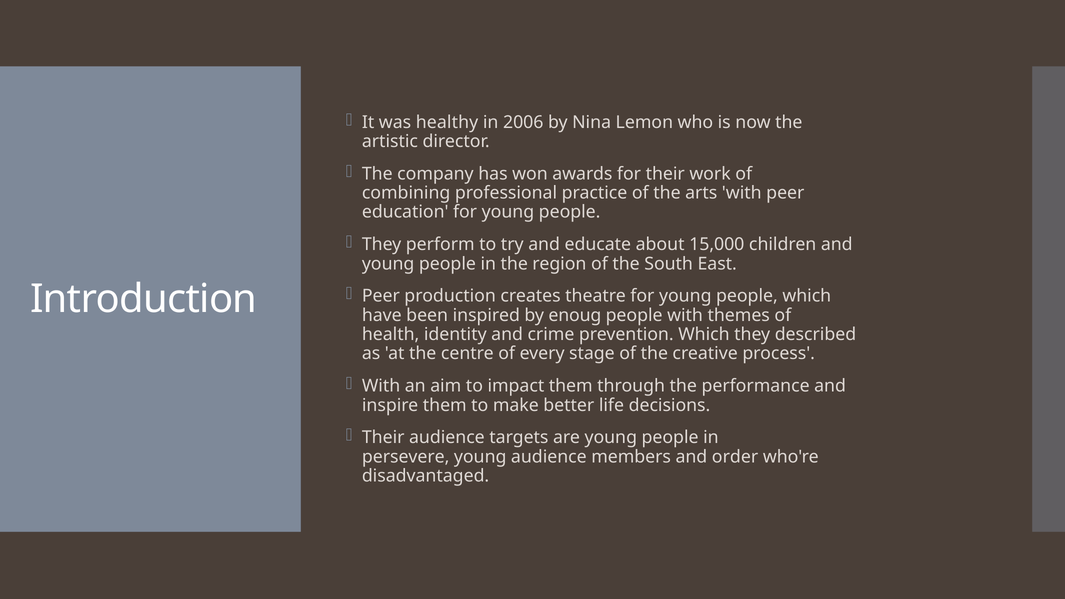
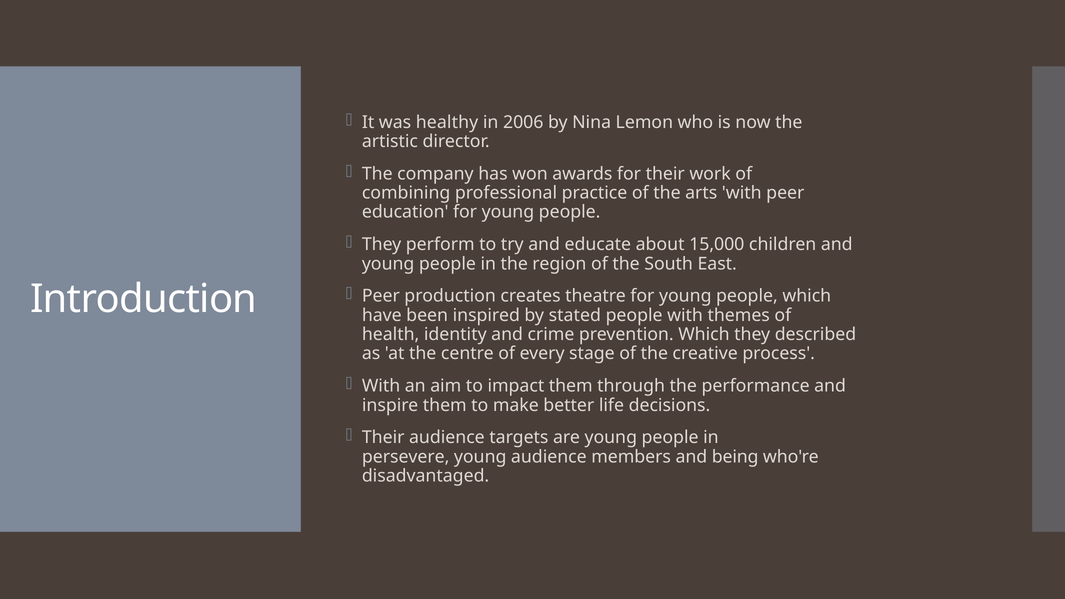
enoug: enoug -> stated
order: order -> being
